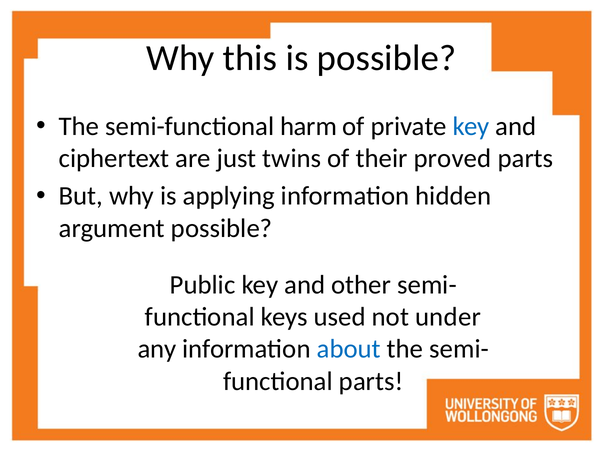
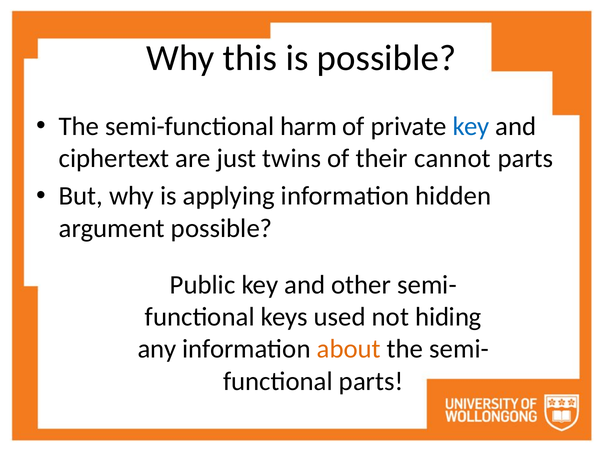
proved: proved -> cannot
under: under -> hiding
about colour: blue -> orange
